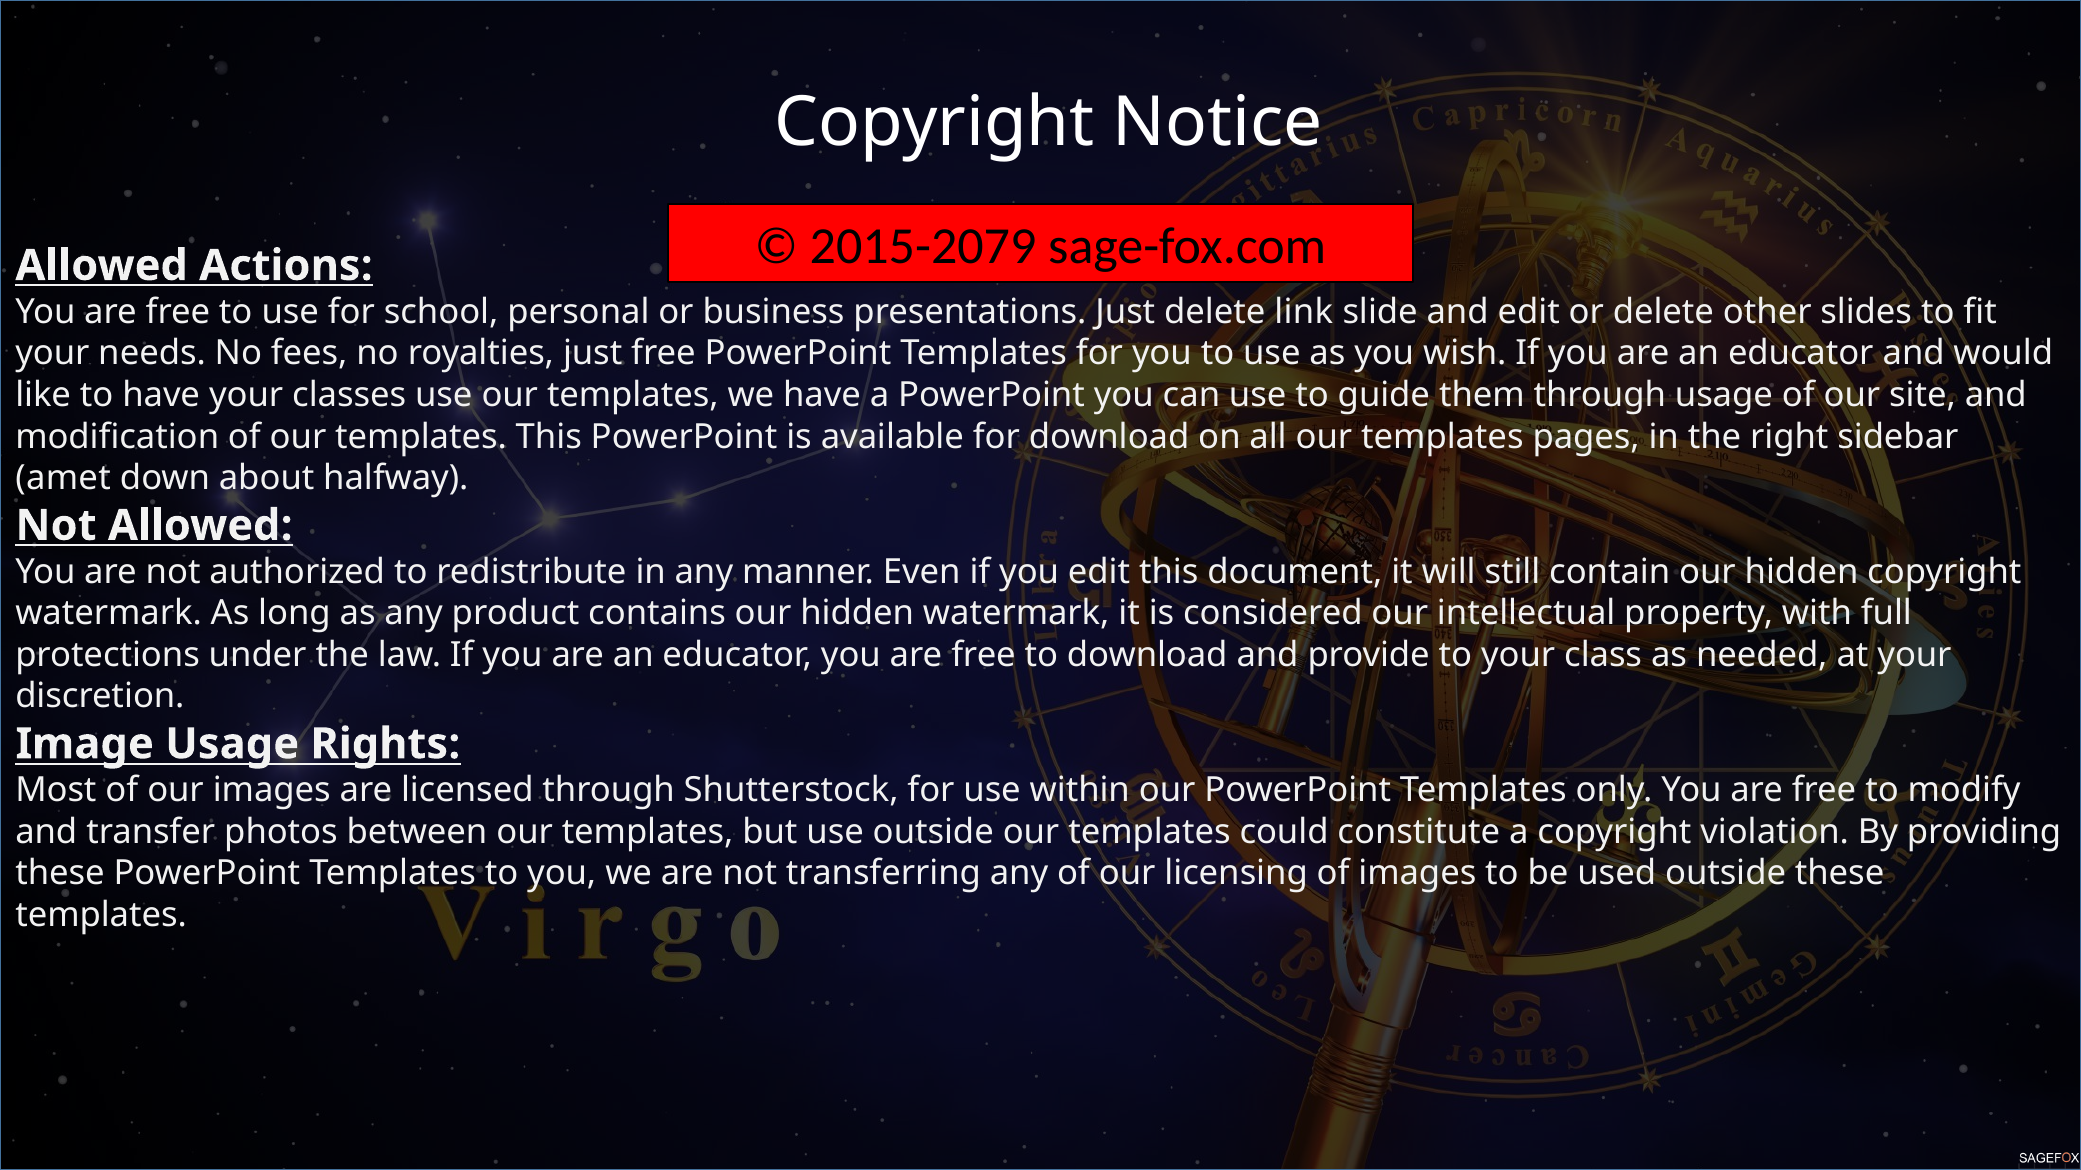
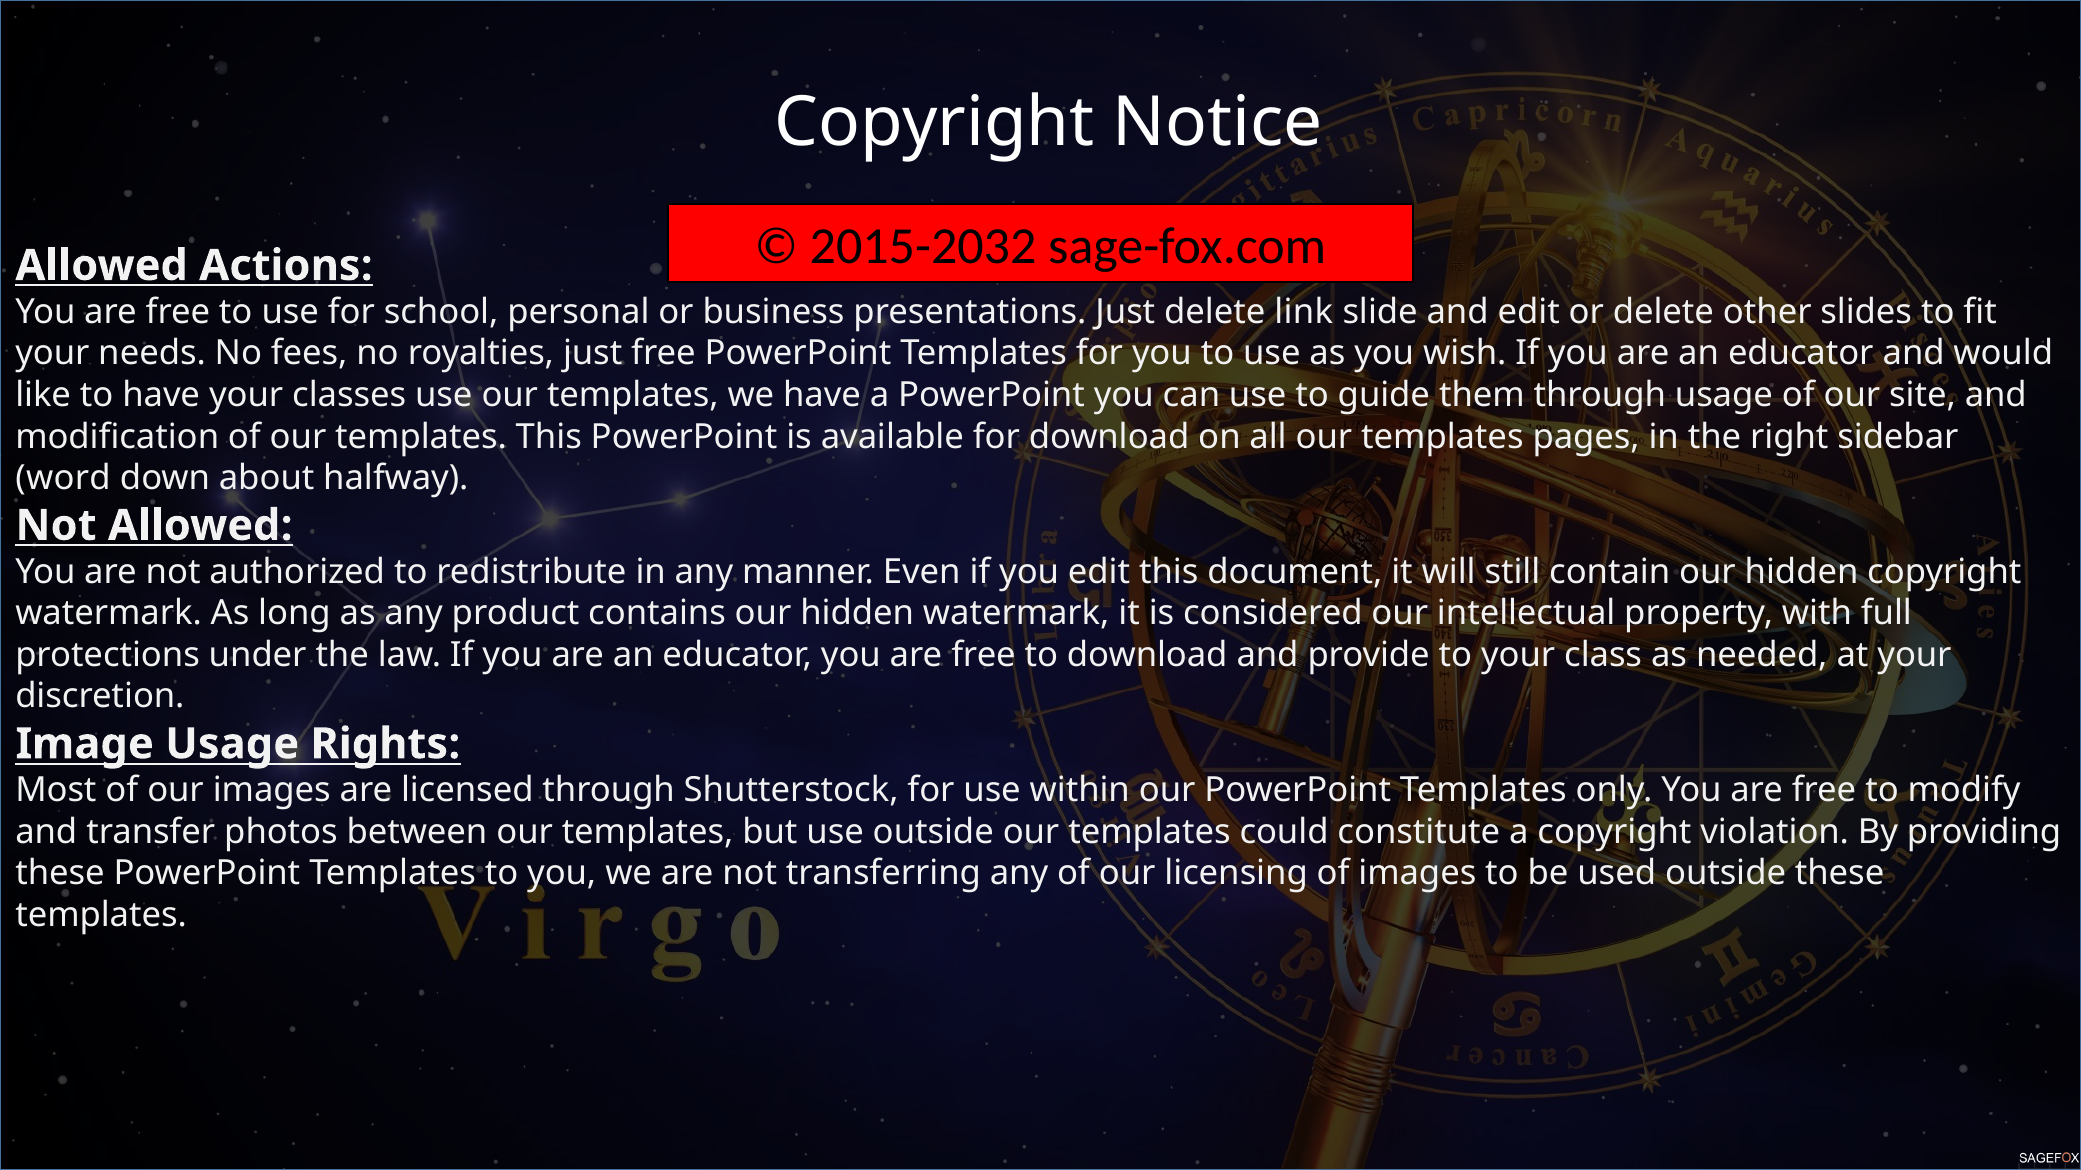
2015-2079: 2015-2079 -> 2015-2032
amet: amet -> word
